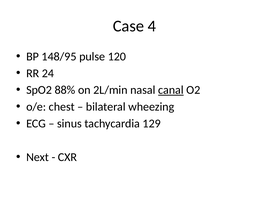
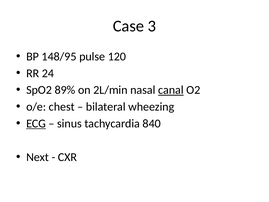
4: 4 -> 3
88%: 88% -> 89%
ECG underline: none -> present
129: 129 -> 840
